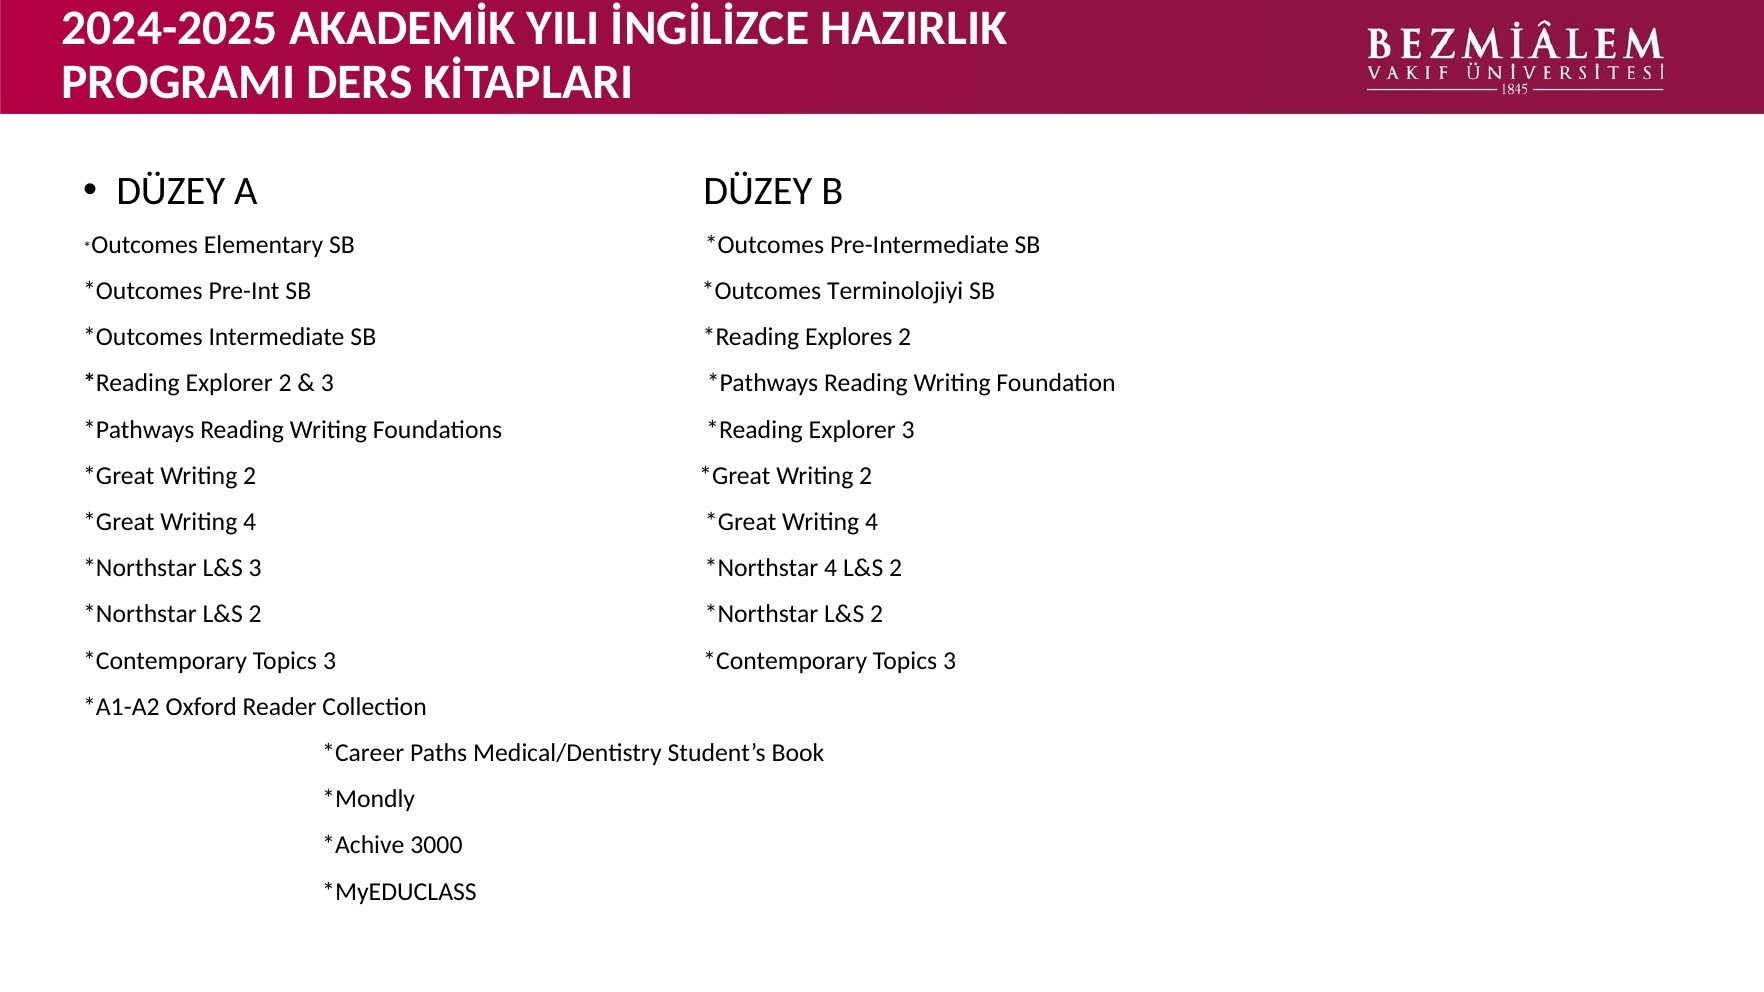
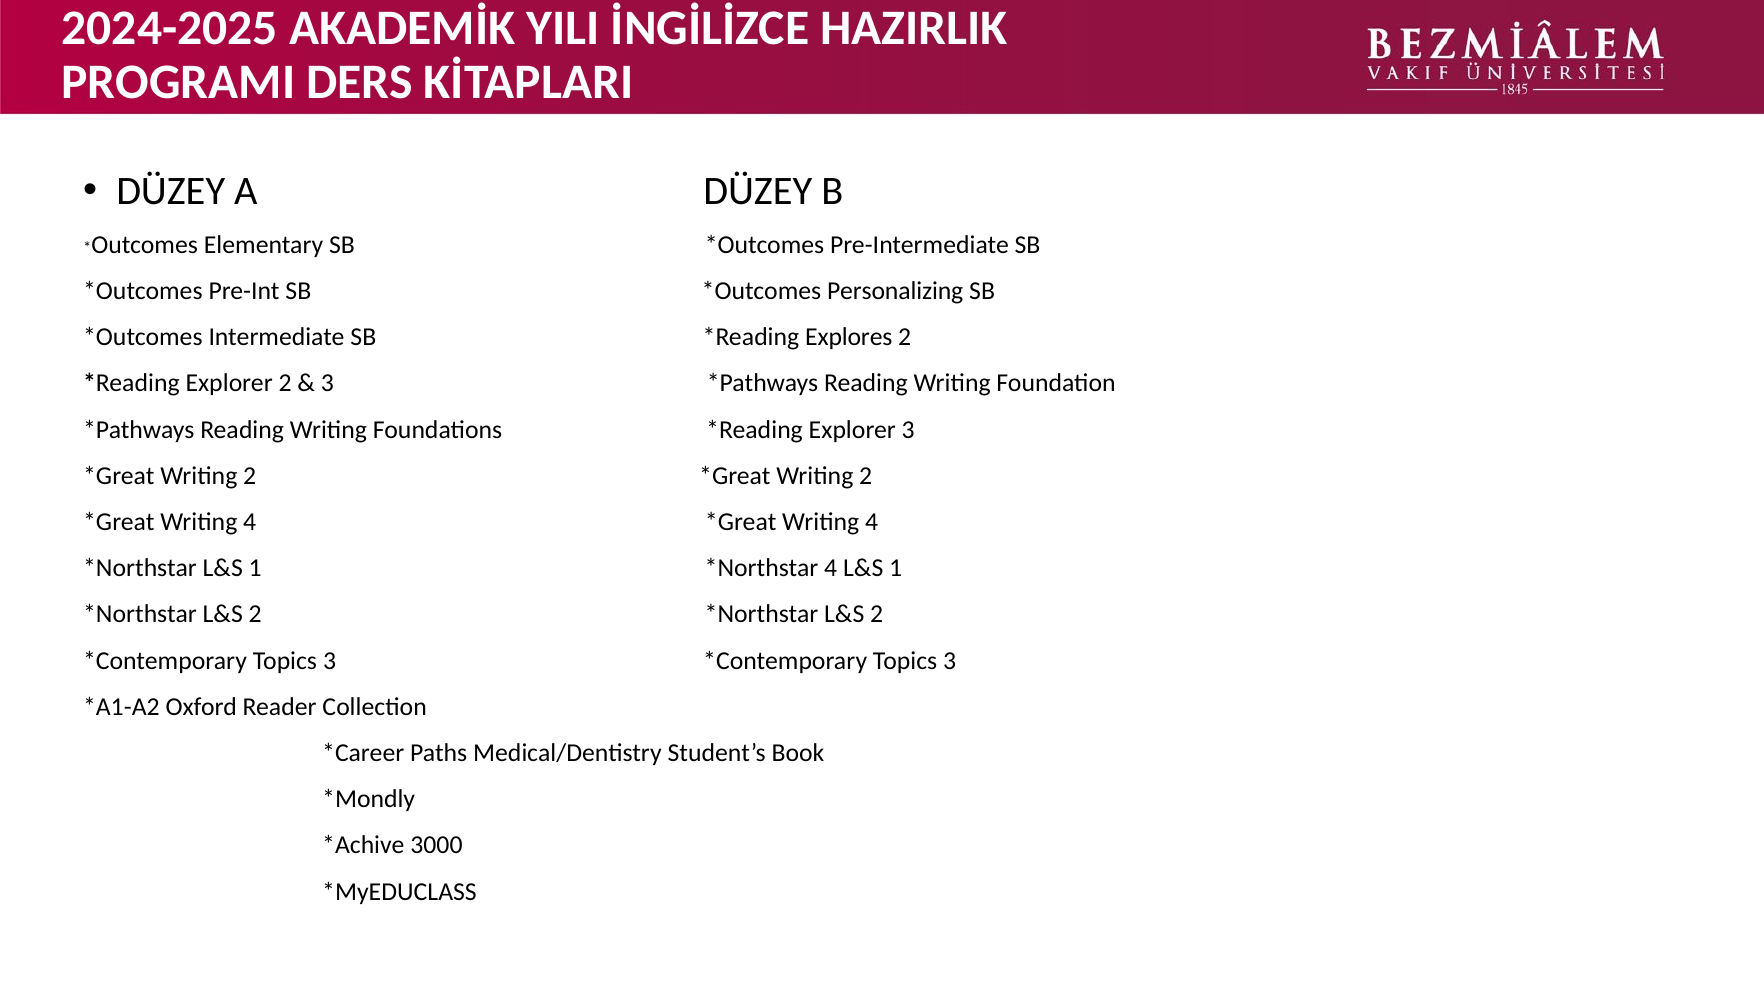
Terminolojiyi: Terminolojiyi -> Personalizing
3 at (255, 568): 3 -> 1
4 L&S 2: 2 -> 1
